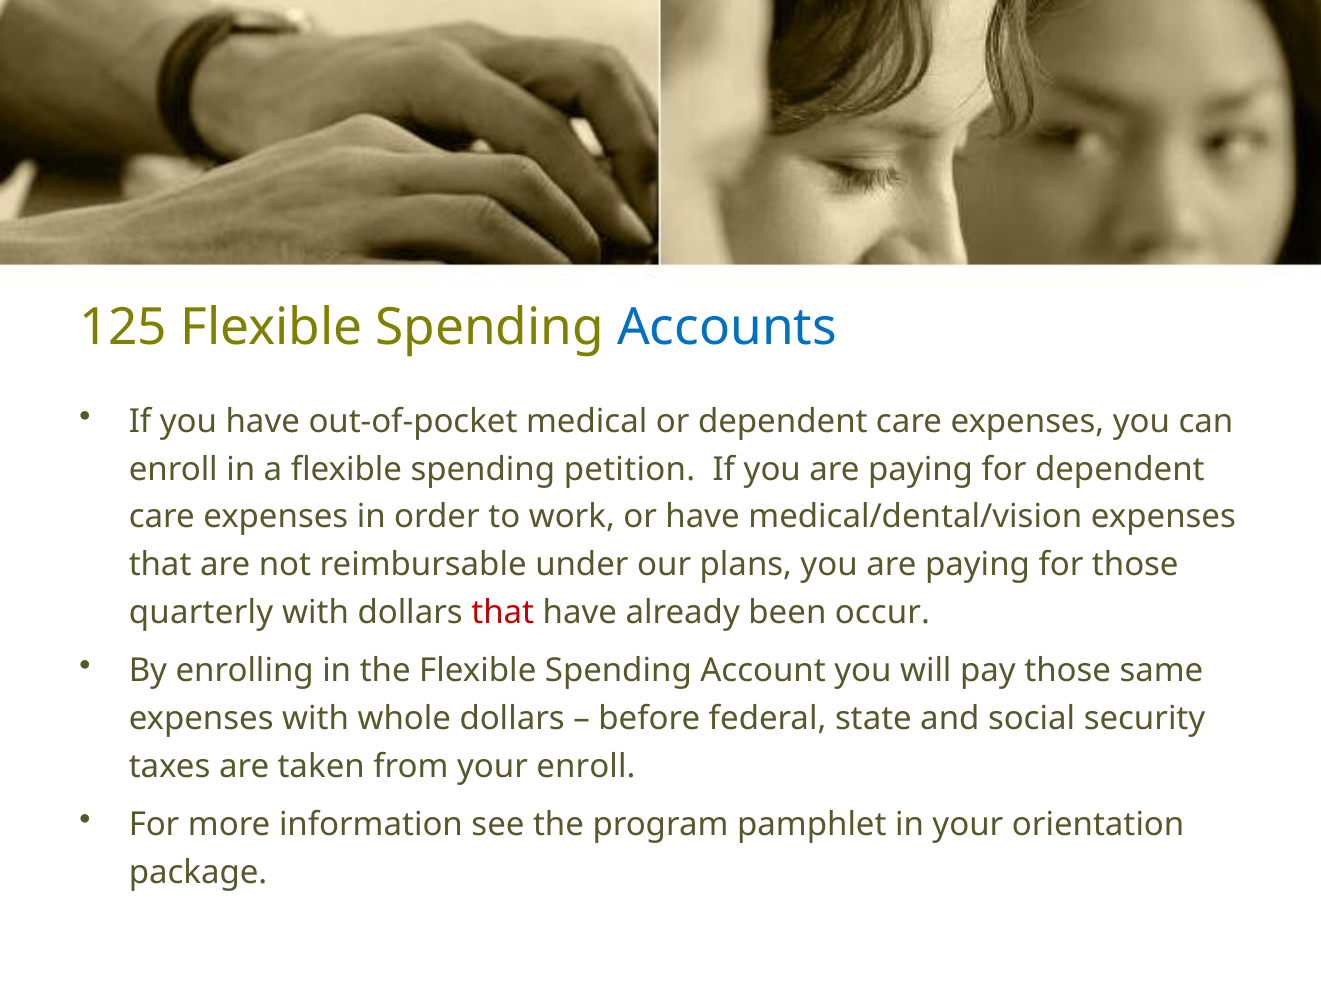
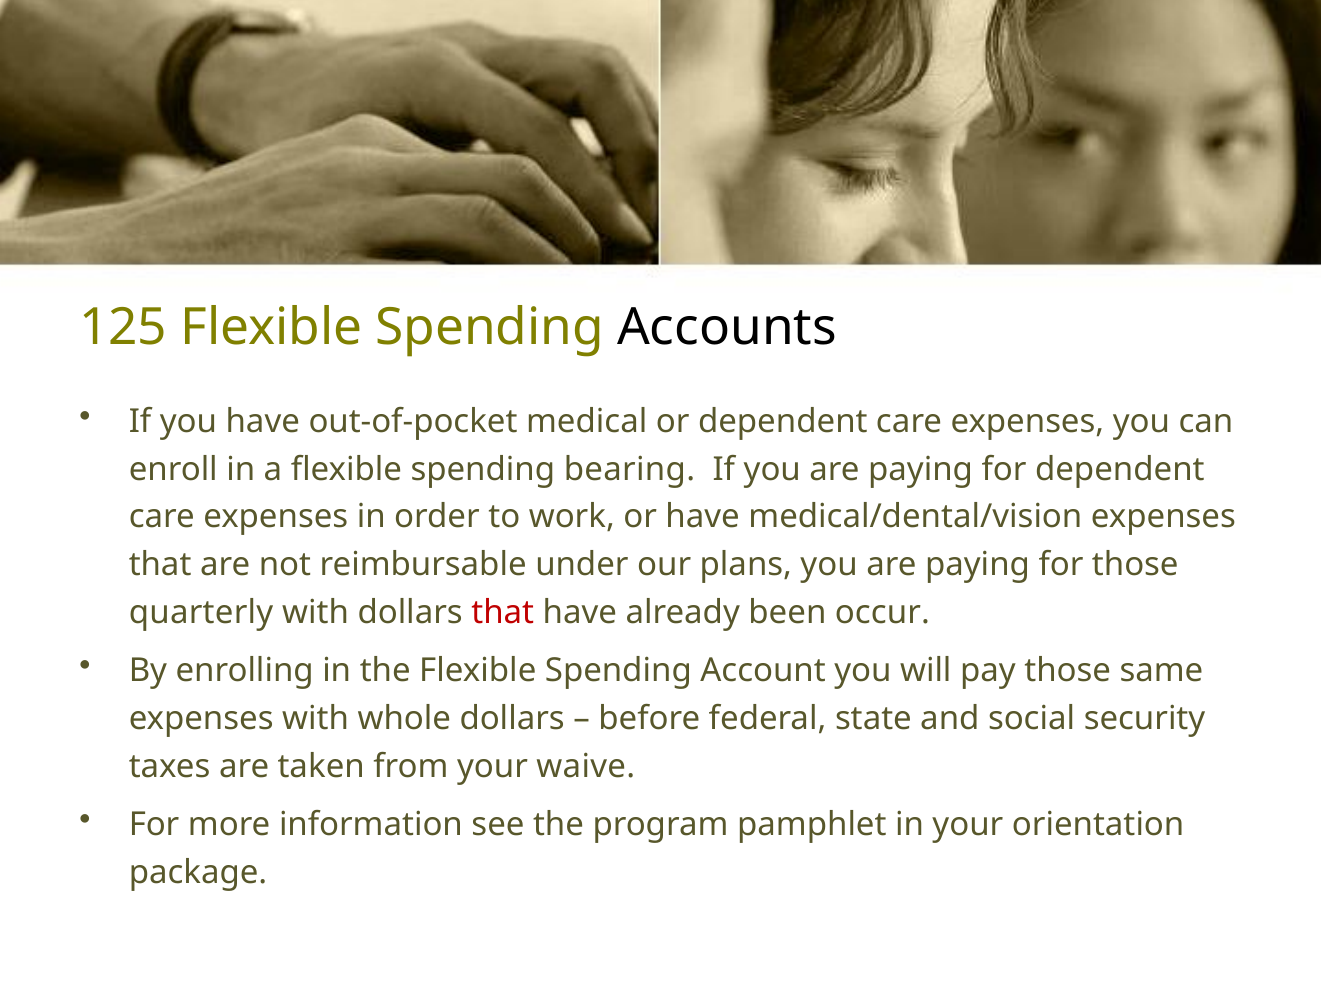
Accounts colour: blue -> black
petition: petition -> bearing
your enroll: enroll -> waive
